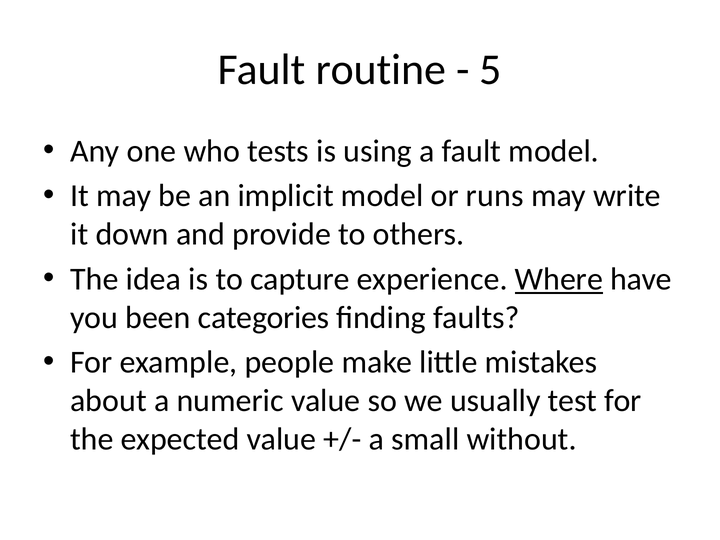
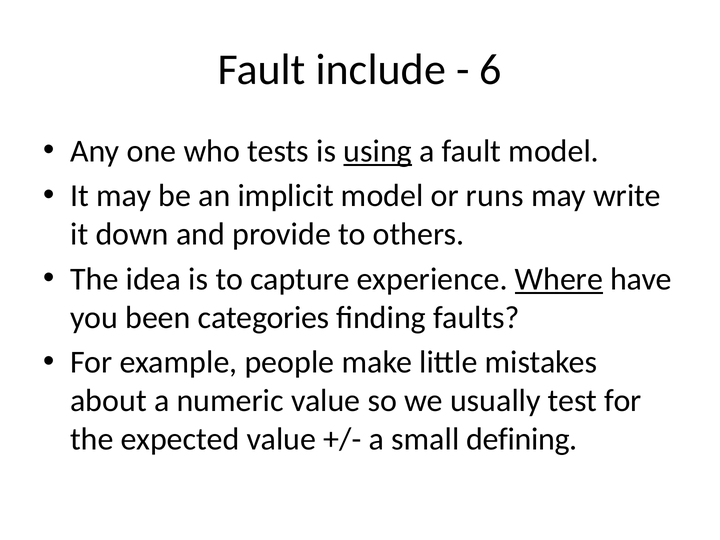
routine: routine -> include
5: 5 -> 6
using underline: none -> present
without: without -> defining
